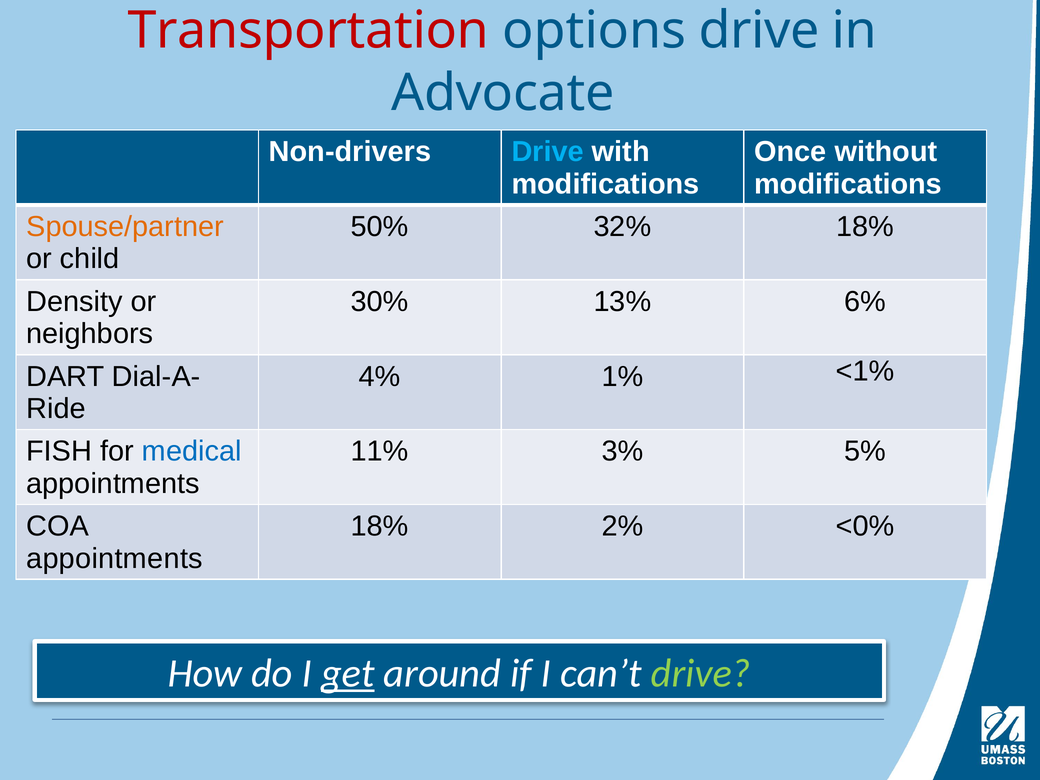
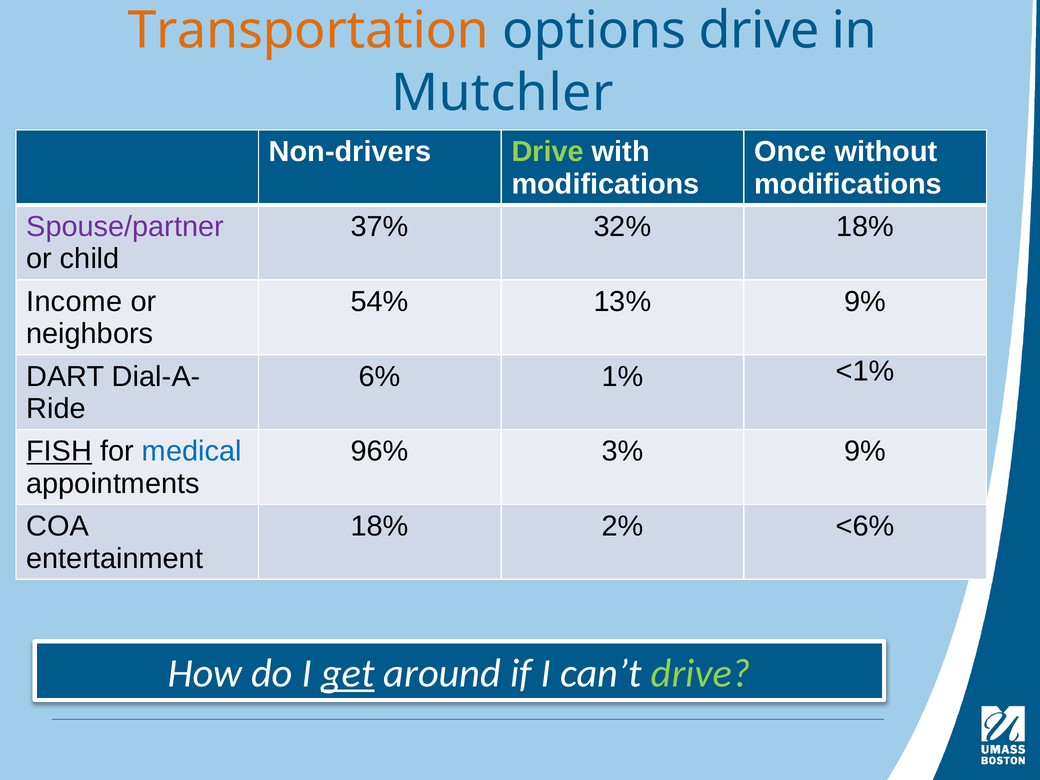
Transportation colour: red -> orange
Advocate: Advocate -> Mutchler
Drive at (548, 152) colour: light blue -> light green
Spouse/partner colour: orange -> purple
50%: 50% -> 37%
Density: Density -> Income
30%: 30% -> 54%
13% 6%: 6% -> 9%
4%: 4% -> 6%
FISH underline: none -> present
11%: 11% -> 96%
3% 5%: 5% -> 9%
˂0%: ˂0% -> ˂6%
appointments at (115, 558): appointments -> entertainment
